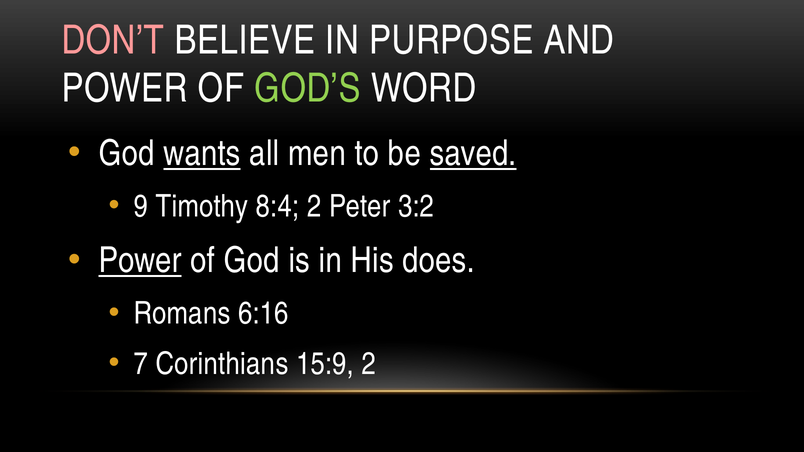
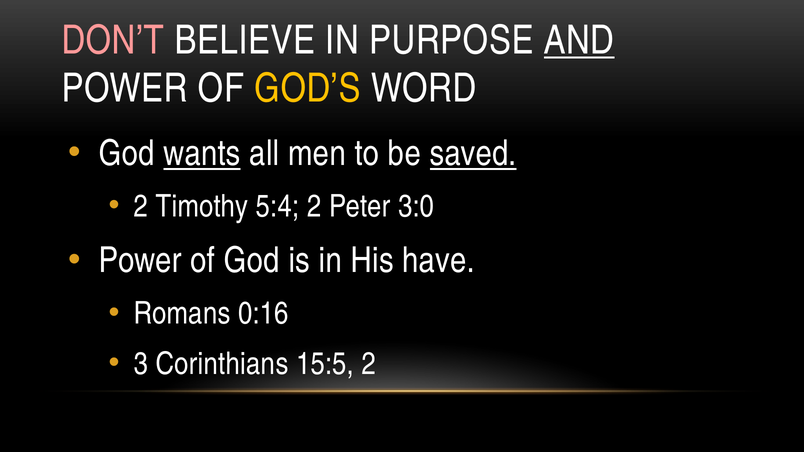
AND underline: none -> present
GOD’S colour: light green -> yellow
9 at (141, 206): 9 -> 2
8:4: 8:4 -> 5:4
3:2: 3:2 -> 3:0
Power at (140, 261) underline: present -> none
does: does -> have
6:16: 6:16 -> 0:16
7: 7 -> 3
15:9: 15:9 -> 15:5
